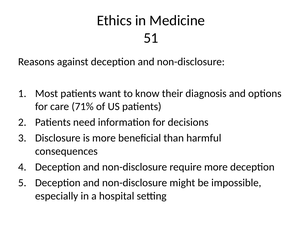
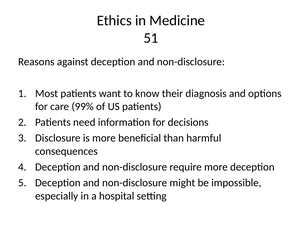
71%: 71% -> 99%
